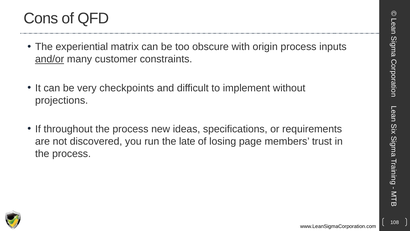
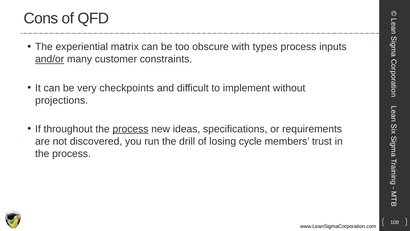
origin: origin -> types
process at (130, 129) underline: none -> present
late: late -> drill
page: page -> cycle
